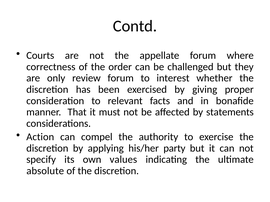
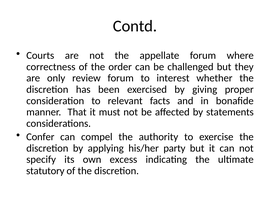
Action: Action -> Confer
values: values -> excess
absolute: absolute -> statutory
